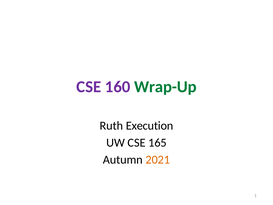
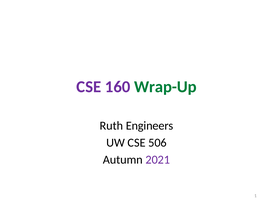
Execution: Execution -> Engineers
165: 165 -> 506
2021 colour: orange -> purple
